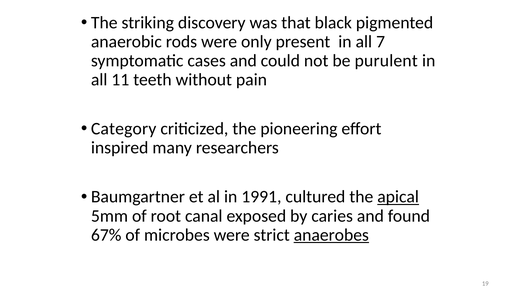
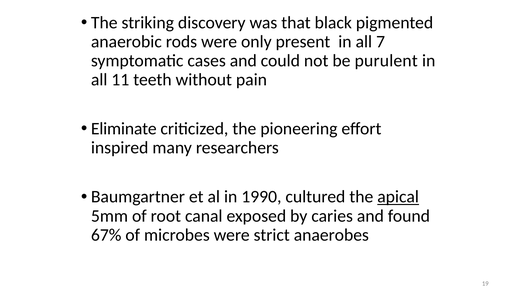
Category: Category -> Eliminate
1991: 1991 -> 1990
anaerobes underline: present -> none
